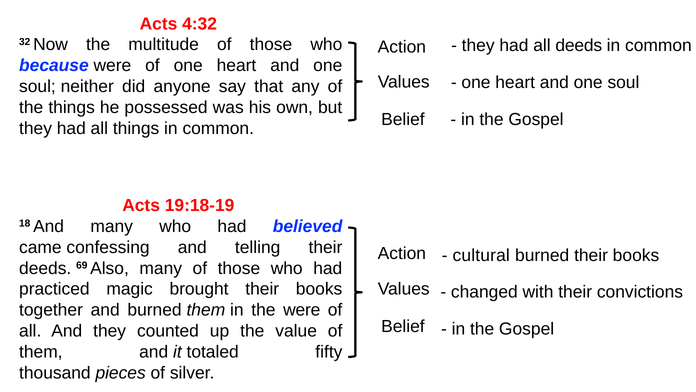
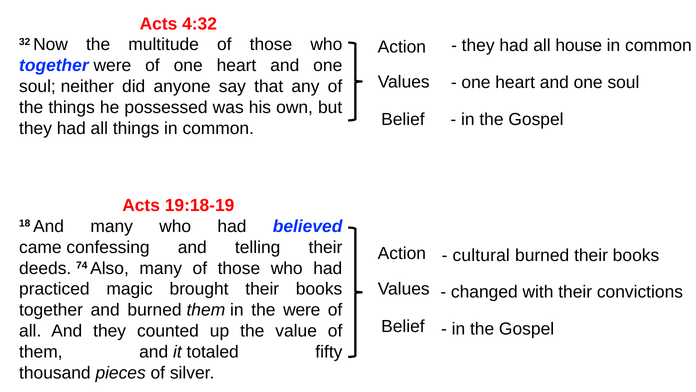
all deeds: deeds -> house
because at (54, 66): because -> together
69: 69 -> 74
